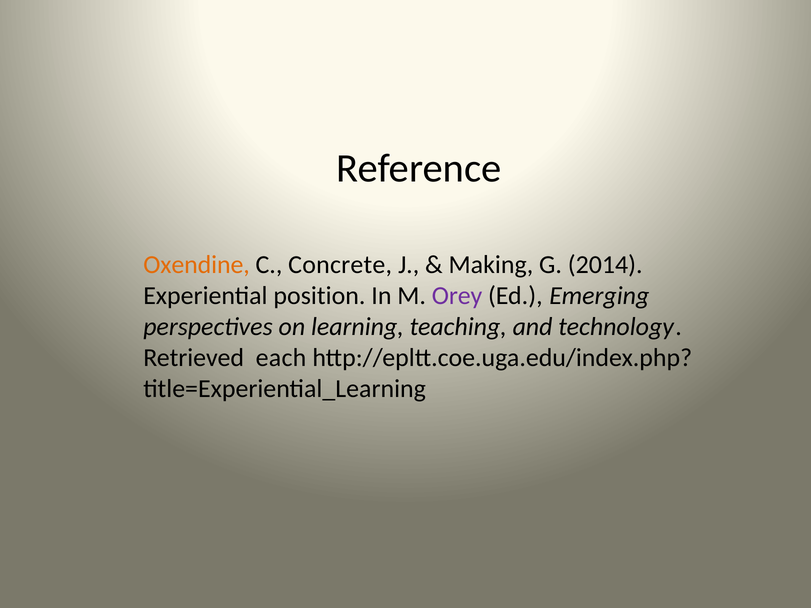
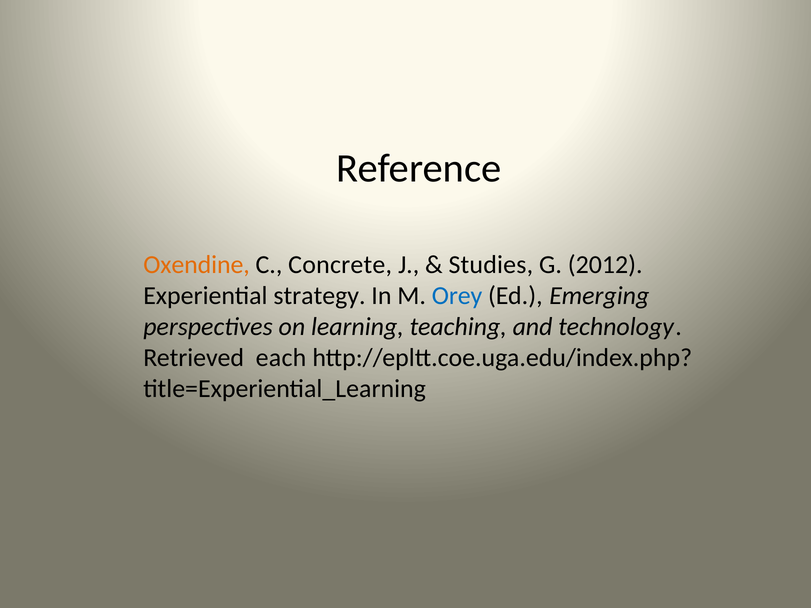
Making: Making -> Studies
2014: 2014 -> 2012
position: position -> strategy
Orey colour: purple -> blue
